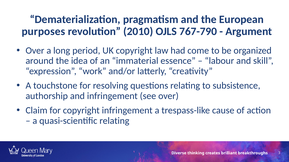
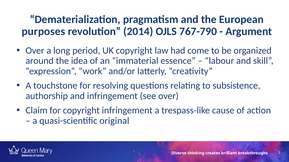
2010: 2010 -> 2014
quasi-scientific relating: relating -> original
